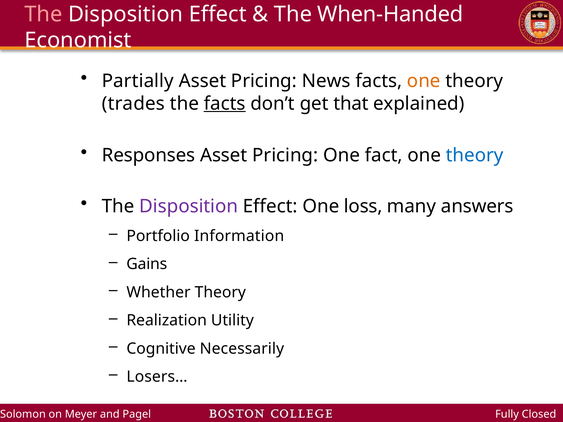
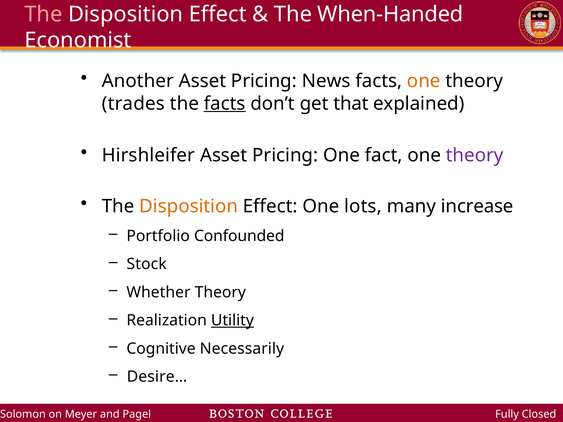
Partially: Partially -> Another
Responses: Responses -> Hirshleifer
theory at (475, 156) colour: blue -> purple
Disposition at (189, 206) colour: purple -> orange
loss: loss -> lots
answers: answers -> increase
Information: Information -> Confounded
Gains: Gains -> Stock
Utility underline: none -> present
Losers…: Losers… -> Desire…
